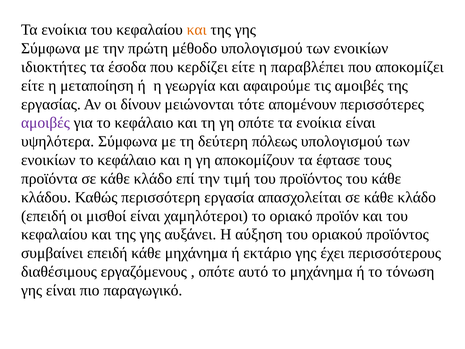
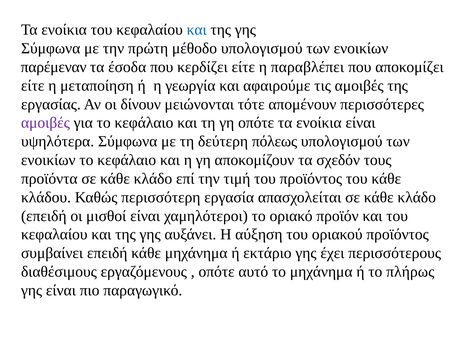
και at (197, 30) colour: orange -> blue
ιδιοκτήτες: ιδιοκτήτες -> παρέμεναν
έφτασε: έφτασε -> σχεδόν
τόνωση: τόνωση -> πλήρως
